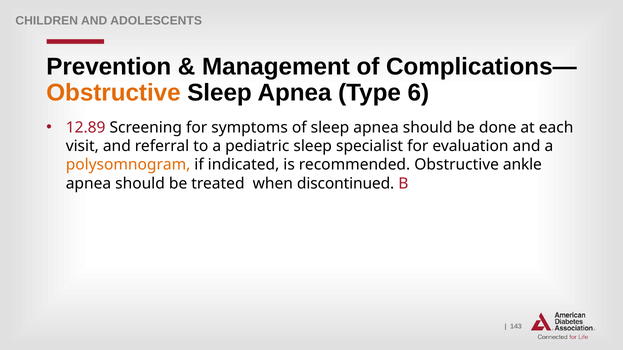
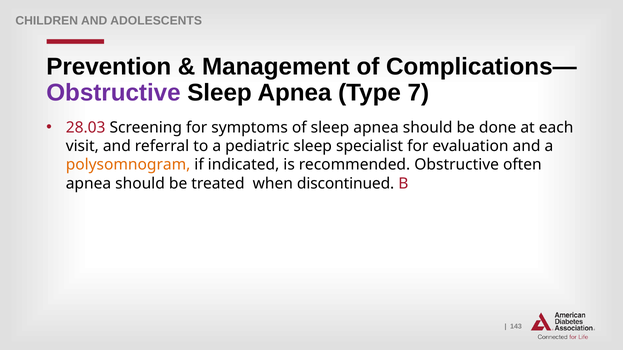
Obstructive at (113, 93) colour: orange -> purple
6: 6 -> 7
12.89: 12.89 -> 28.03
ankle: ankle -> often
